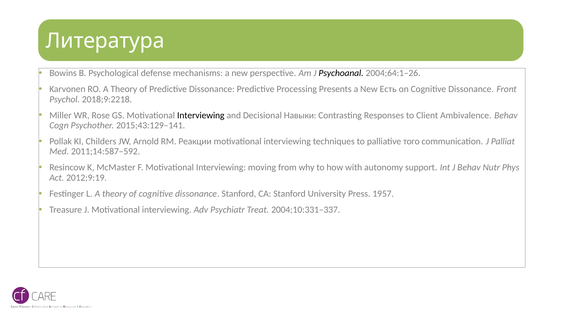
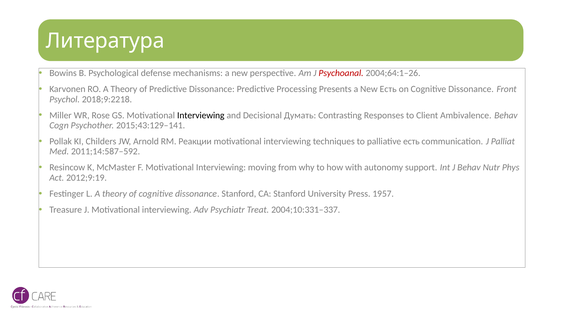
Psychoanal colour: black -> red
Навыки: Навыки -> Думать
palliative того: того -> есть
